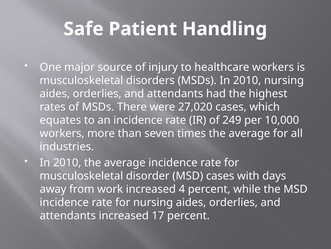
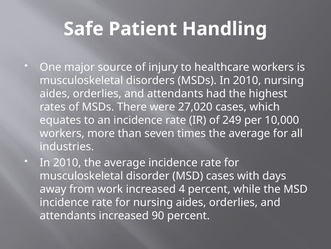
17: 17 -> 90
